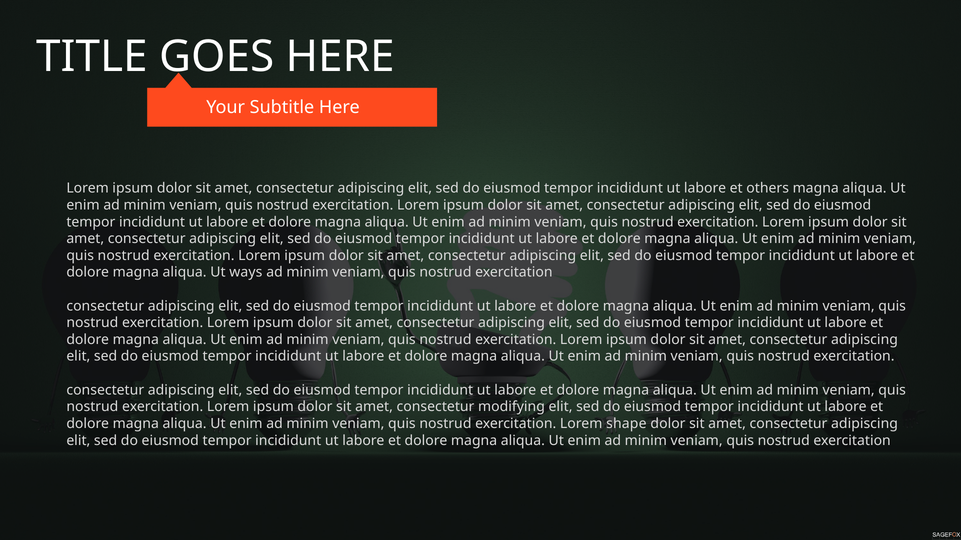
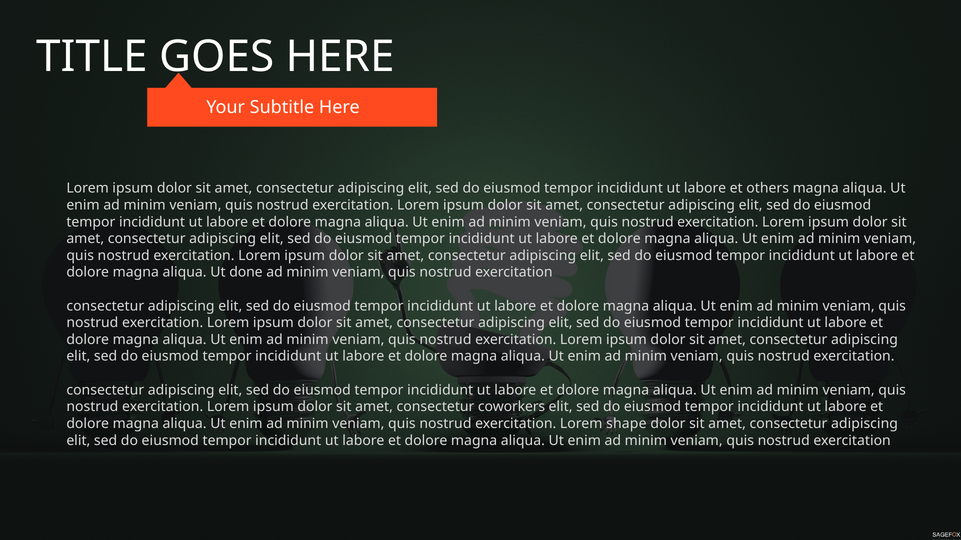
ways: ways -> done
modifying: modifying -> coworkers
